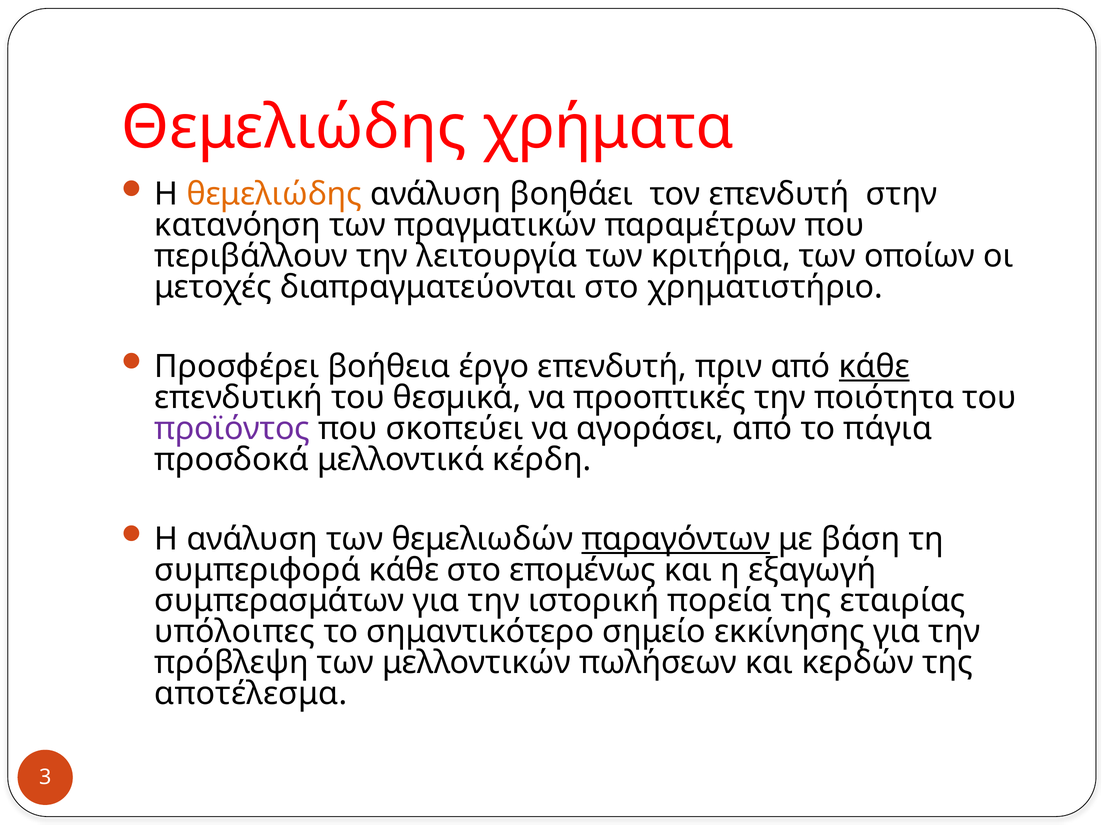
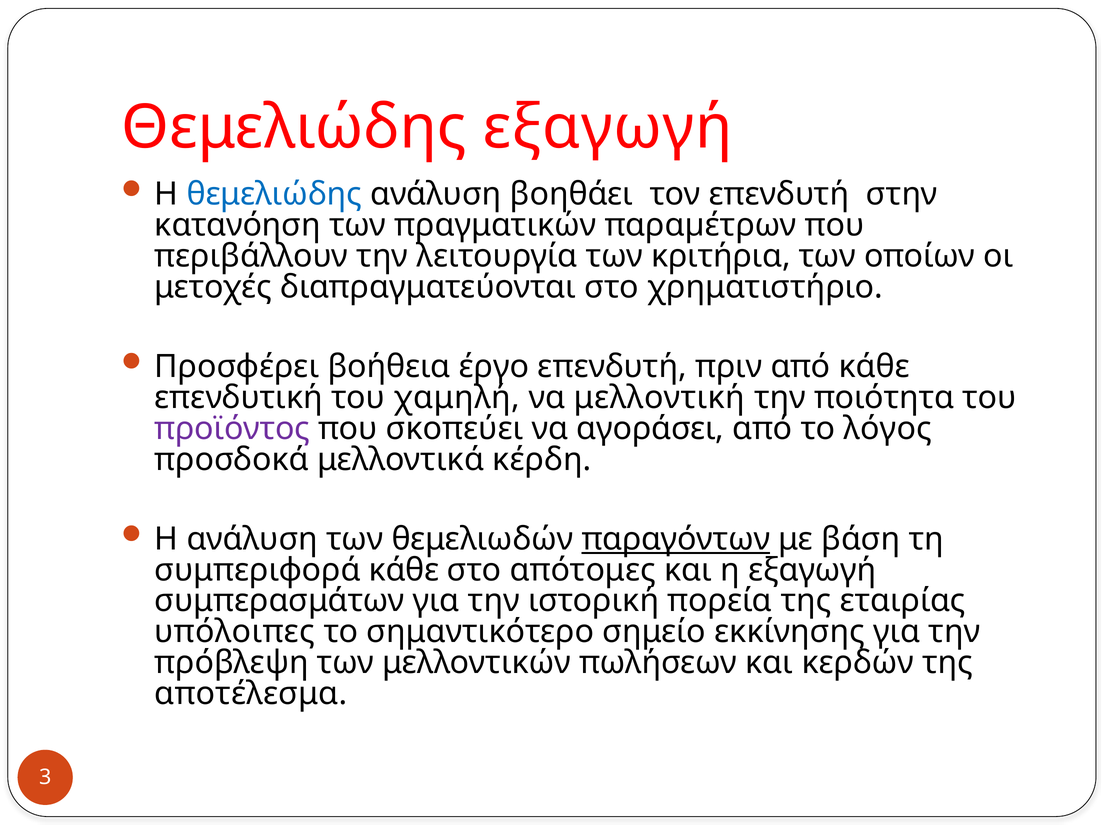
Θεμελιώδης χρήματα: χρήματα -> εξαγωγή
θεμελιώδης at (274, 194) colour: orange -> blue
κάθε at (874, 367) underline: present -> none
θεσµικά: θεσµικά -> χαμηλή
προοπτικές: προοπτικές -> μελλοντική
πάγια: πάγια -> λόγος
επομένως: επομένως -> απότομες
